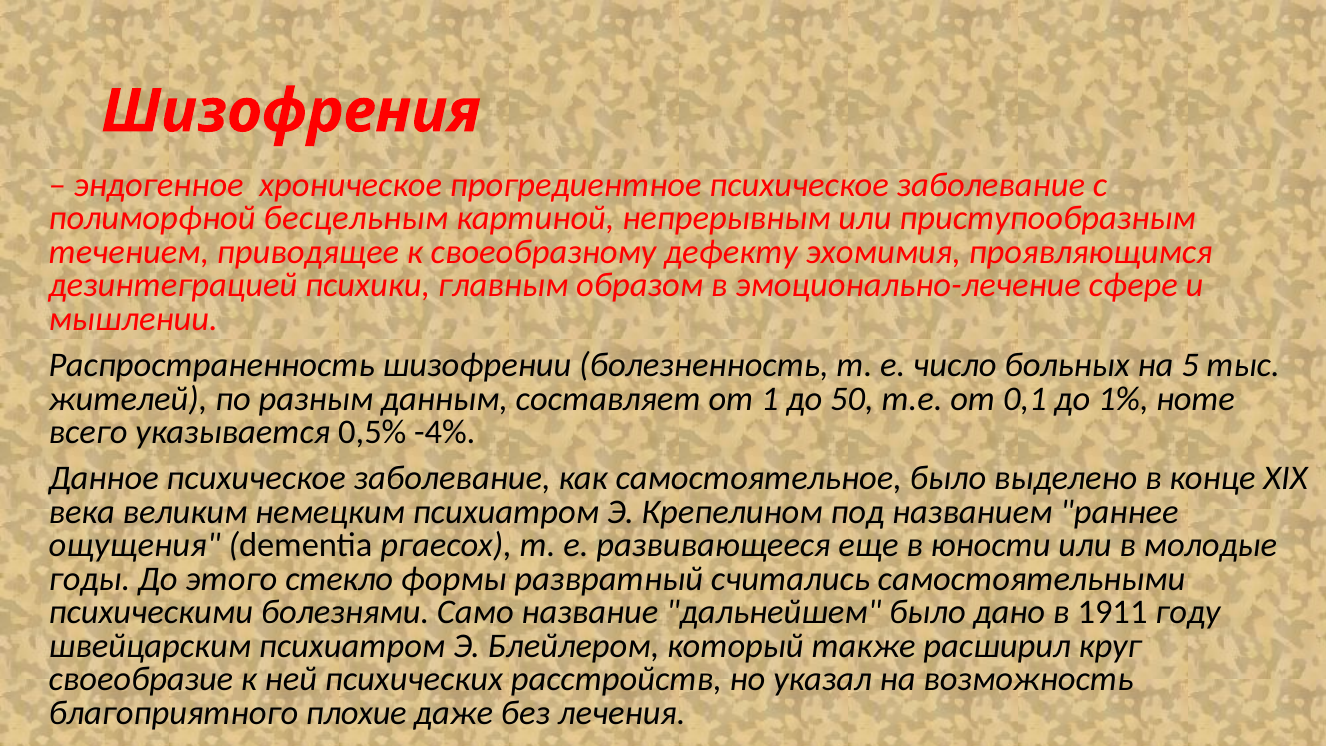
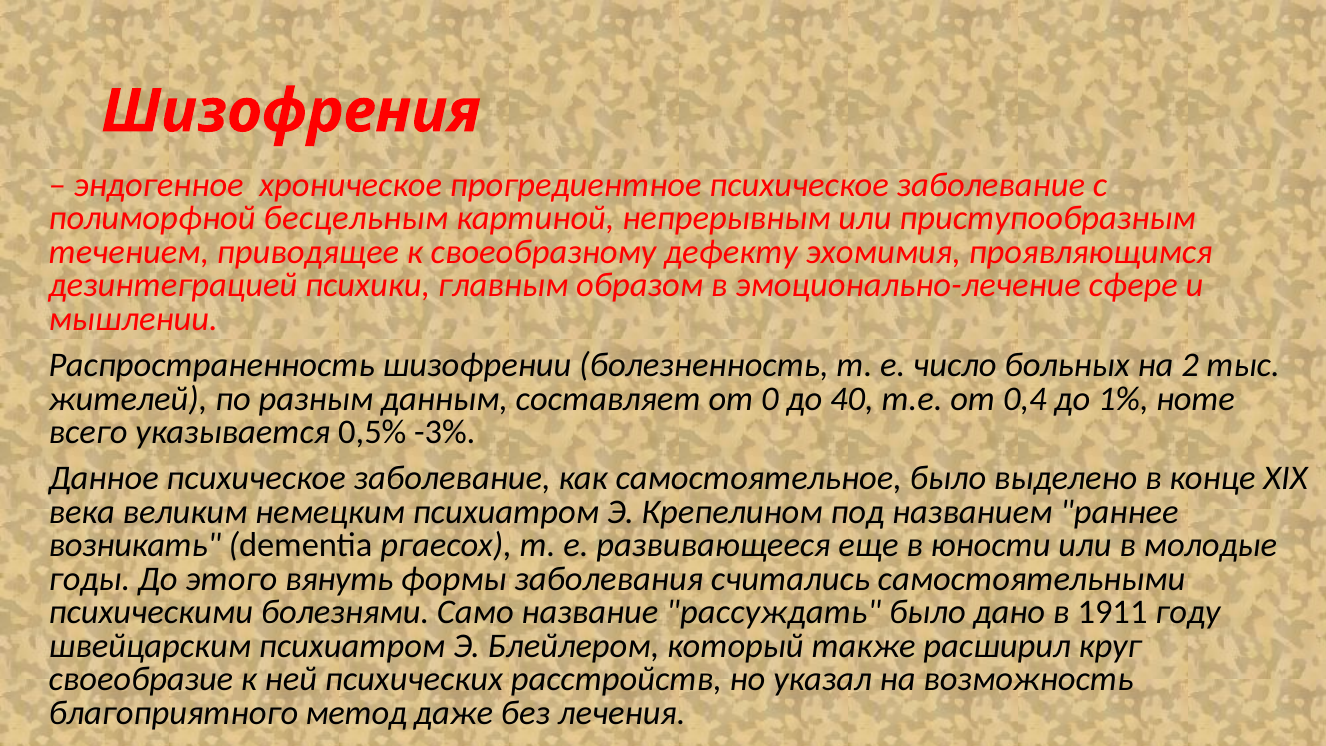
5: 5 -> 2
1: 1 -> 0
50: 50 -> 40
0,1: 0,1 -> 0,4
-4%: -4% -> -3%
ощущения: ощущения -> возникать
стекло: стекло -> вянуть
развратный: развратный -> заболевания
дальнейшем: дальнейшем -> рассуждать
плохие: плохие -> метод
